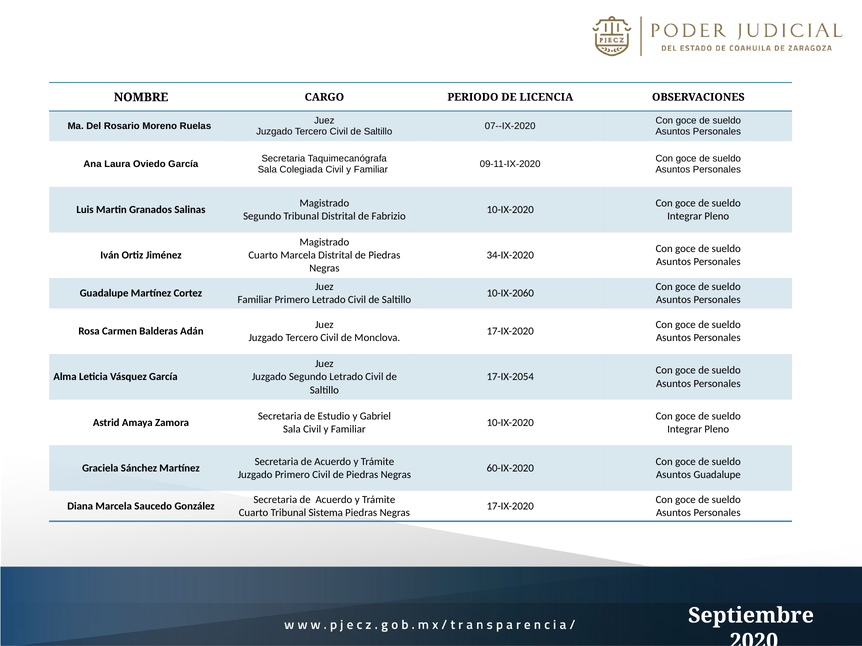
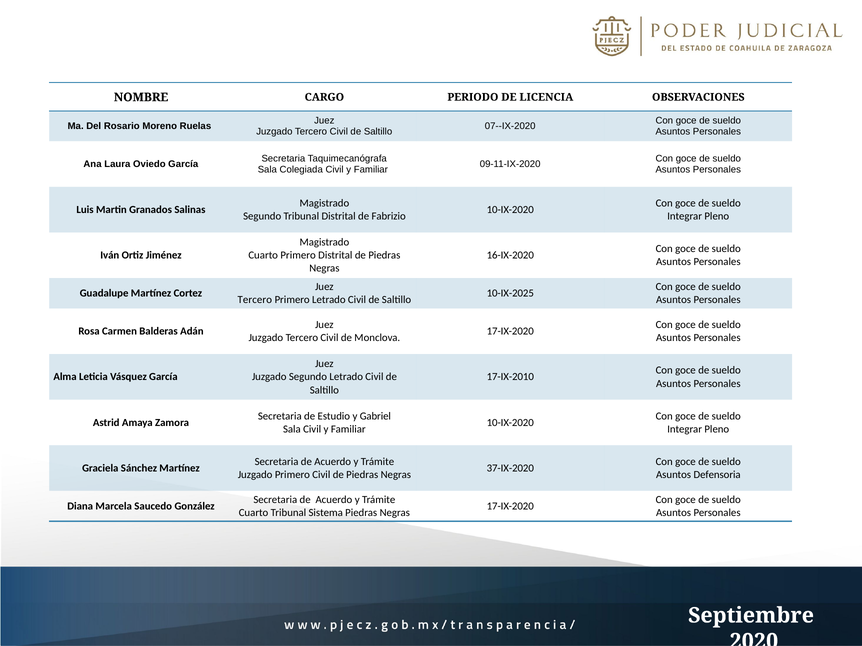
Cuarto Marcela: Marcela -> Primero
34-IX-2020: 34-IX-2020 -> 16-IX-2020
10-IX-2060: 10-IX-2060 -> 10-IX-2025
Familiar at (255, 300): Familiar -> Tercero
17-IX-2054: 17-IX-2054 -> 17-IX-2010
60-IX-2020: 60-IX-2020 -> 37-IX-2020
Asuntos Guadalupe: Guadalupe -> Defensoria
